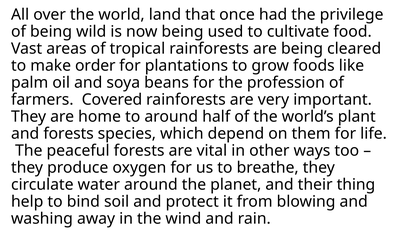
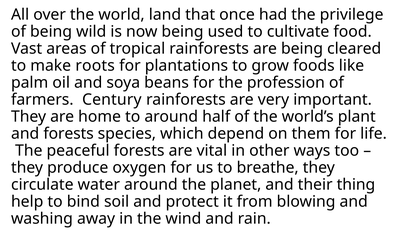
order: order -> roots
Covered: Covered -> Century
